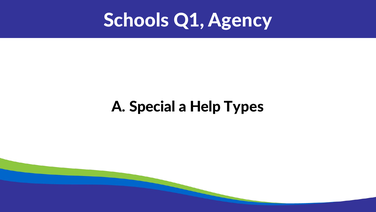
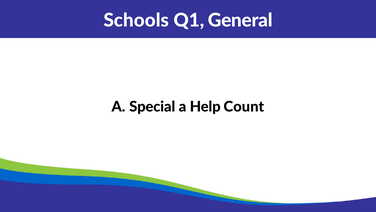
Agency: Agency -> General
Types: Types -> Count
